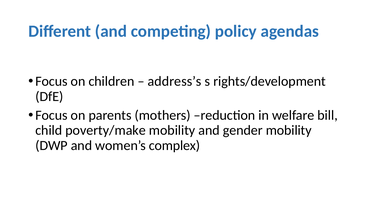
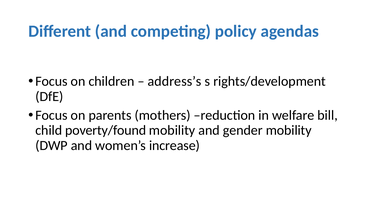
poverty/make: poverty/make -> poverty/found
complex: complex -> increase
